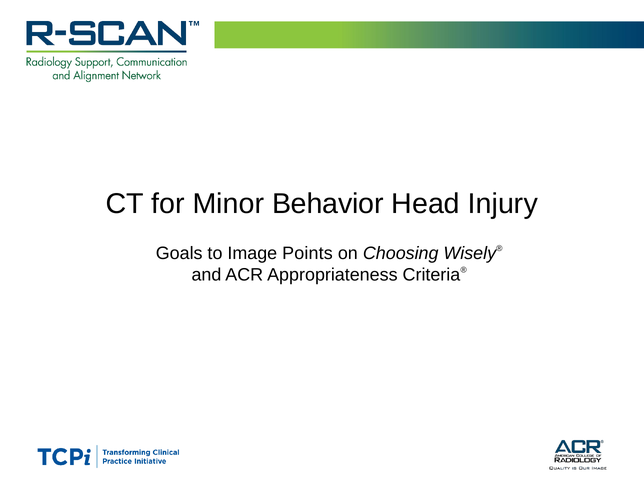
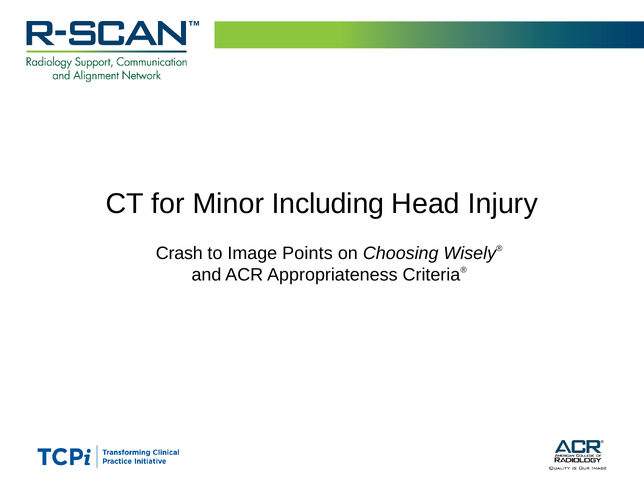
Behavior: Behavior -> Including
Goals: Goals -> Crash
